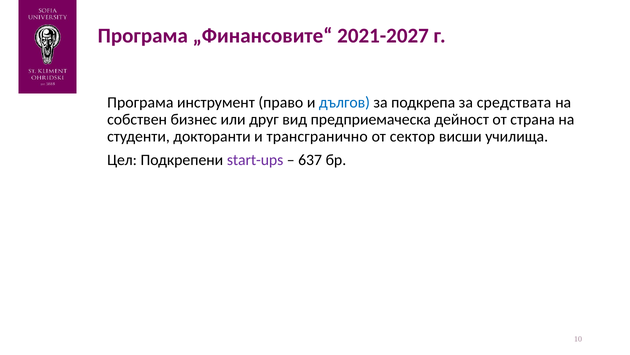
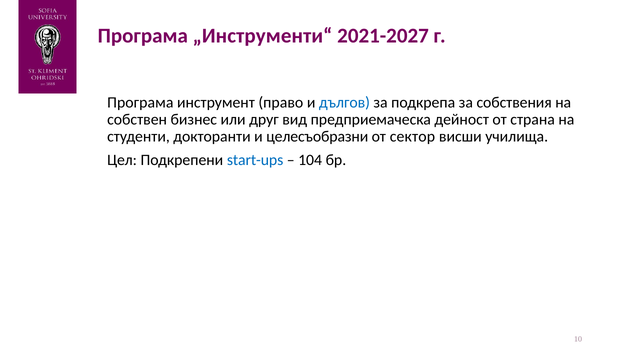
„Финансовите“: „Финансовите“ -> „Инструменти“
средствата: средствата -> собствения
трансгранично: трансгранично -> целесъобразни
start-ups colour: purple -> blue
637: 637 -> 104
